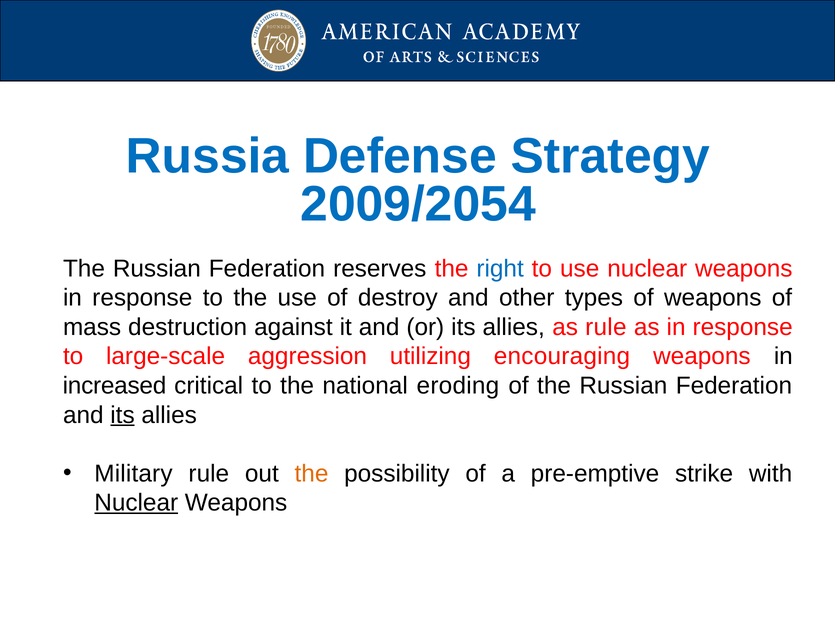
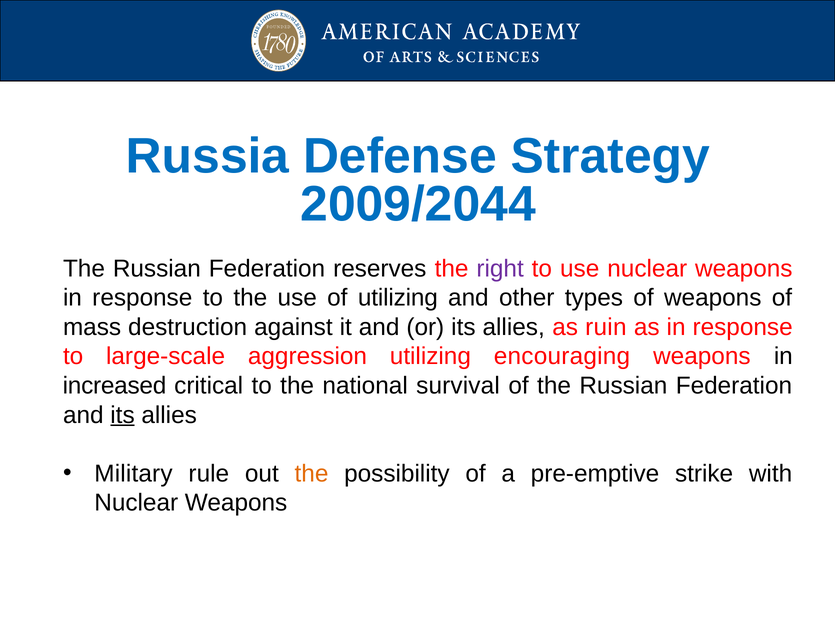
2009/2054: 2009/2054 -> 2009/2044
right colour: blue -> purple
of destroy: destroy -> utilizing
as rule: rule -> ruin
eroding: eroding -> survival
Nuclear at (136, 502) underline: present -> none
